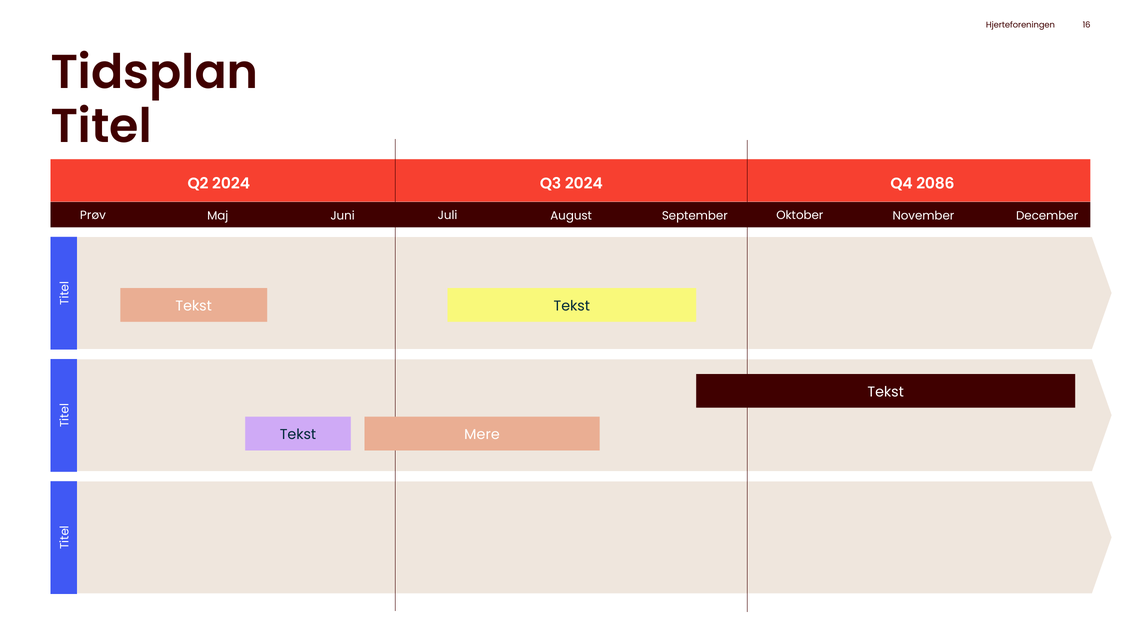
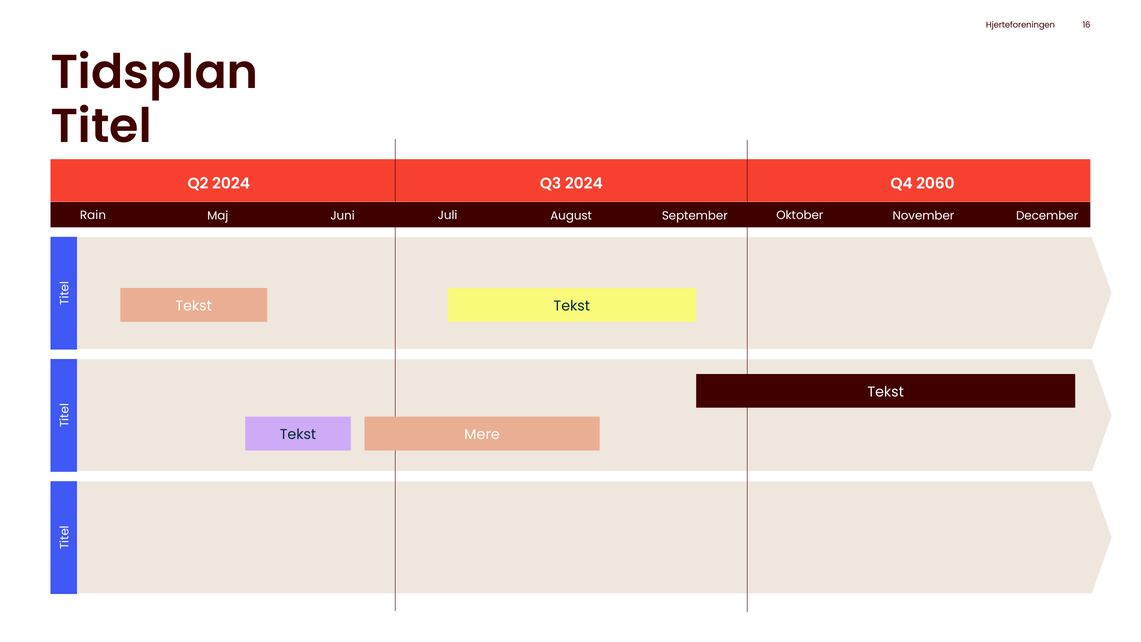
2086: 2086 -> 2060
Prøv: Prøv -> Rain
